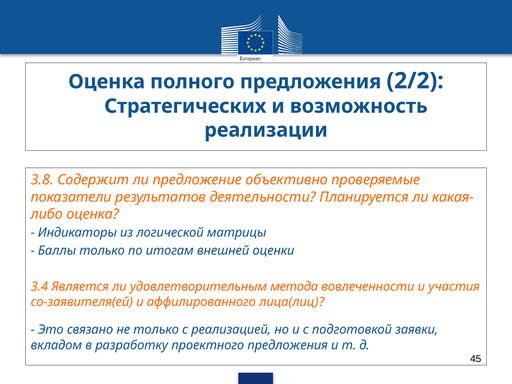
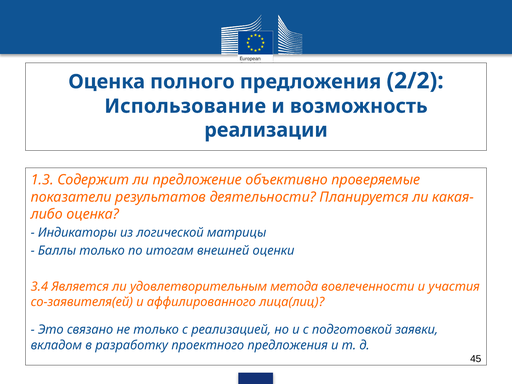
Стратегических: Стратегических -> Использование
3.8: 3.8 -> 1.3
